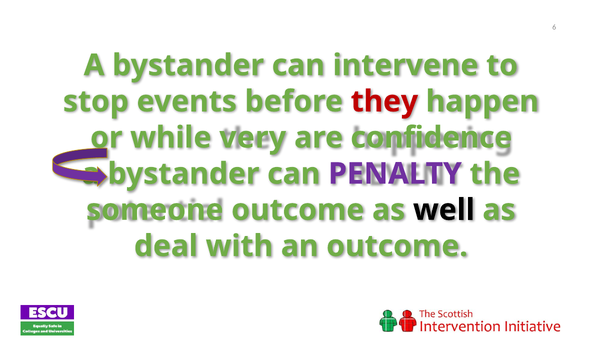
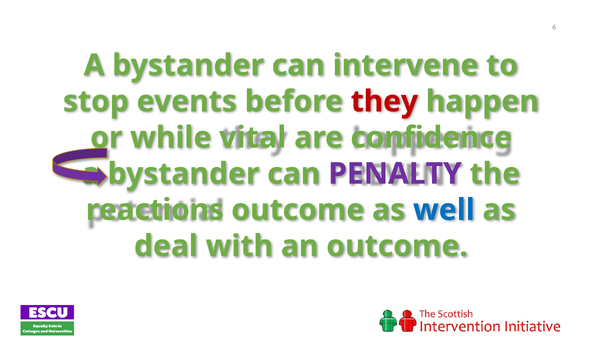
very: very -> vital
someone: someone -> reactions
well colour: black -> blue
